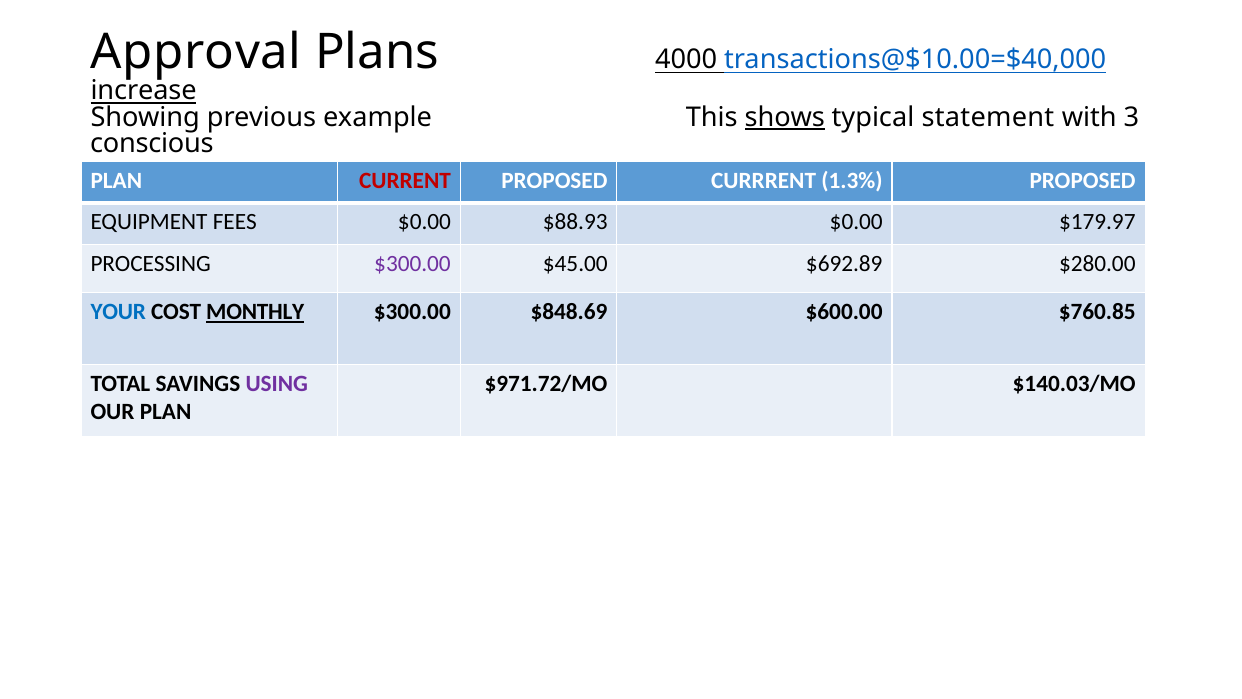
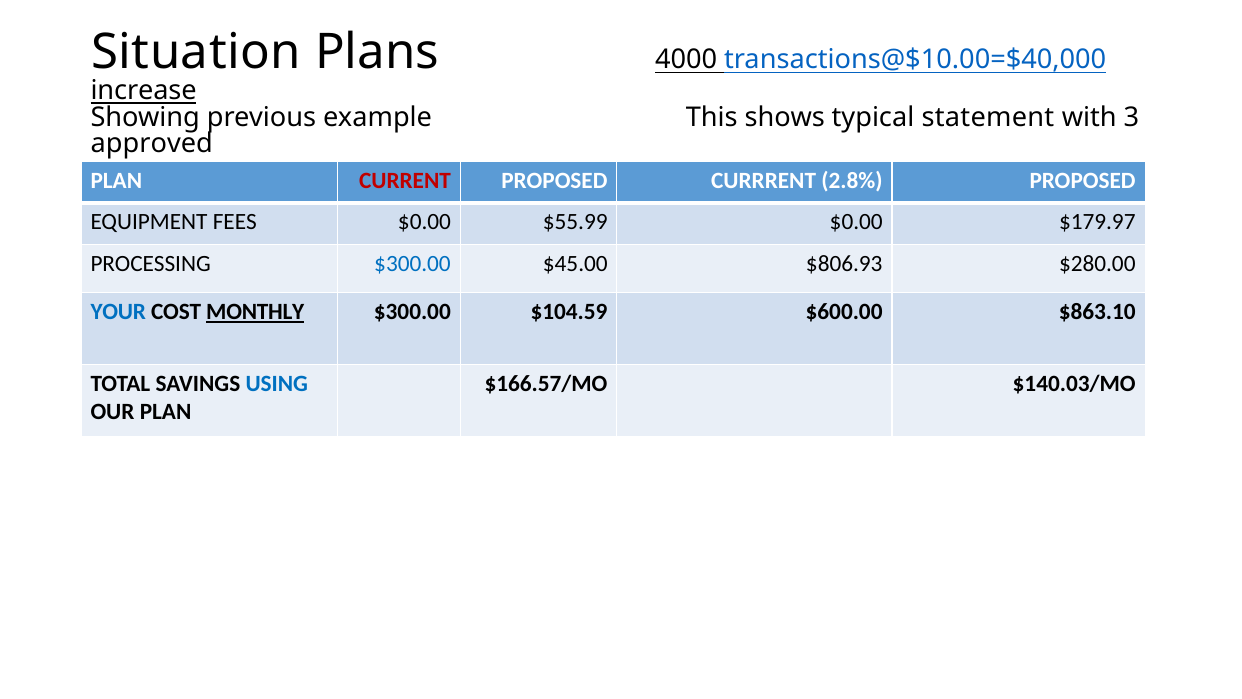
Approval: Approval -> Situation
shows underline: present -> none
conscious: conscious -> approved
1.3%: 1.3% -> 2.8%
$88.93: $88.93 -> $55.99
$300.00 at (412, 264) colour: purple -> blue
$692.89: $692.89 -> $806.93
$848.69: $848.69 -> $104.59
$760.85: $760.85 -> $863.10
USING colour: purple -> blue
$971.72/MO: $971.72/MO -> $166.57/MO
